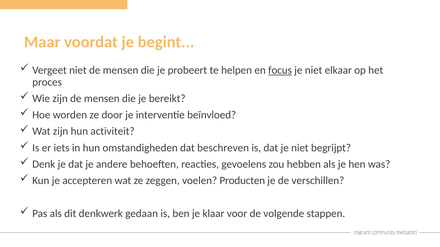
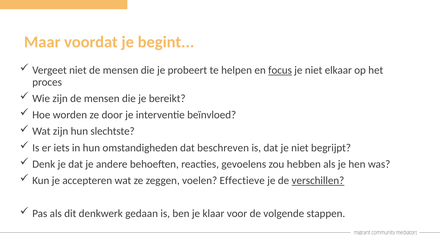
activiteit: activiteit -> slechtste
Producten: Producten -> Effectieve
verschillen underline: none -> present
